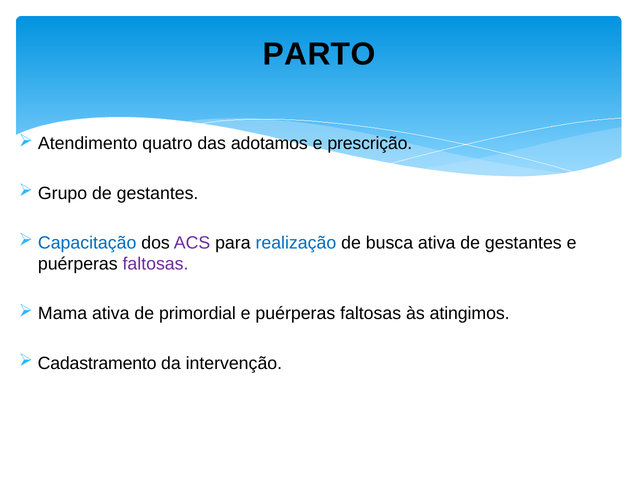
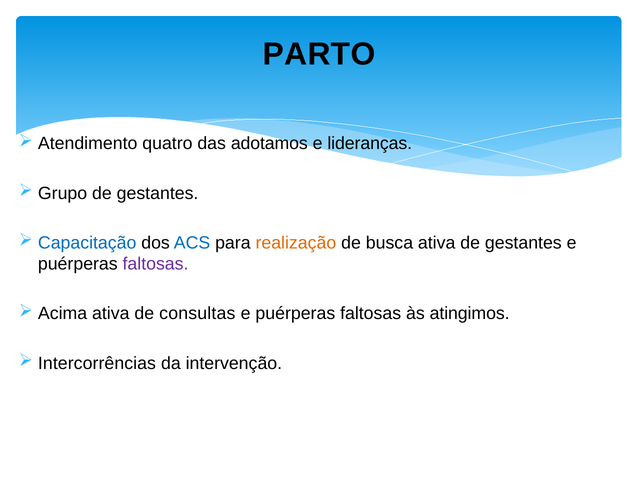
prescrição: prescrição -> lideranças
ACS colour: purple -> blue
realização colour: blue -> orange
Mama: Mama -> Acima
primordial: primordial -> consultas
Cadastramento: Cadastramento -> Intercorrências
